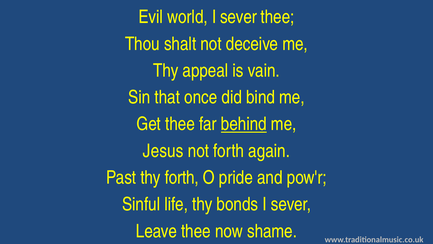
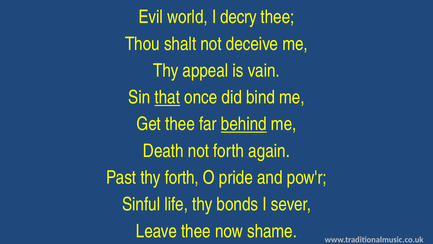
world I sever: sever -> decry
that underline: none -> present
Jesus: Jesus -> Death
